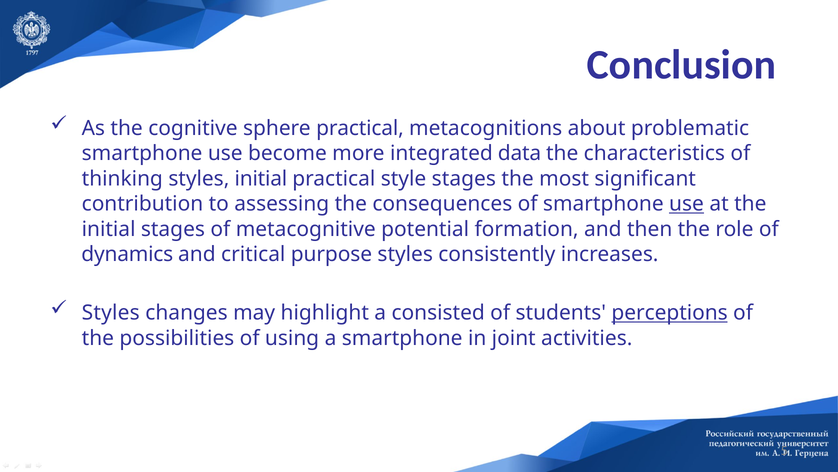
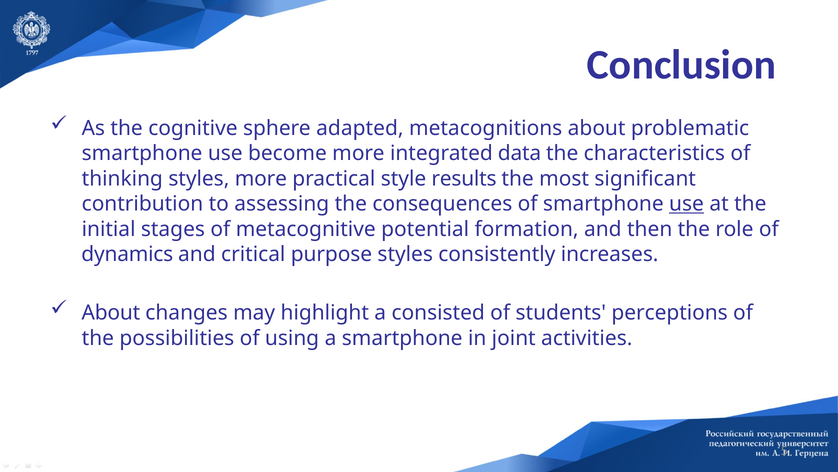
sphere practical: practical -> adapted
styles initial: initial -> more
style stages: stages -> results
Styles at (111, 313): Styles -> About
perceptions underline: present -> none
